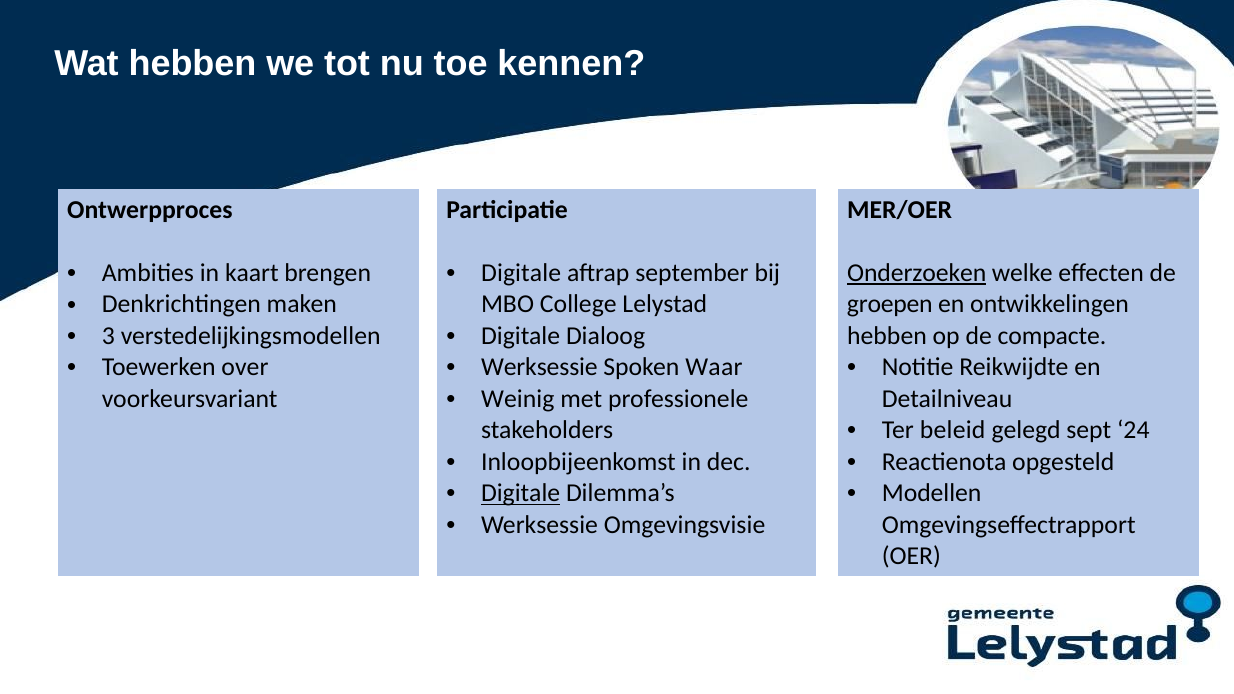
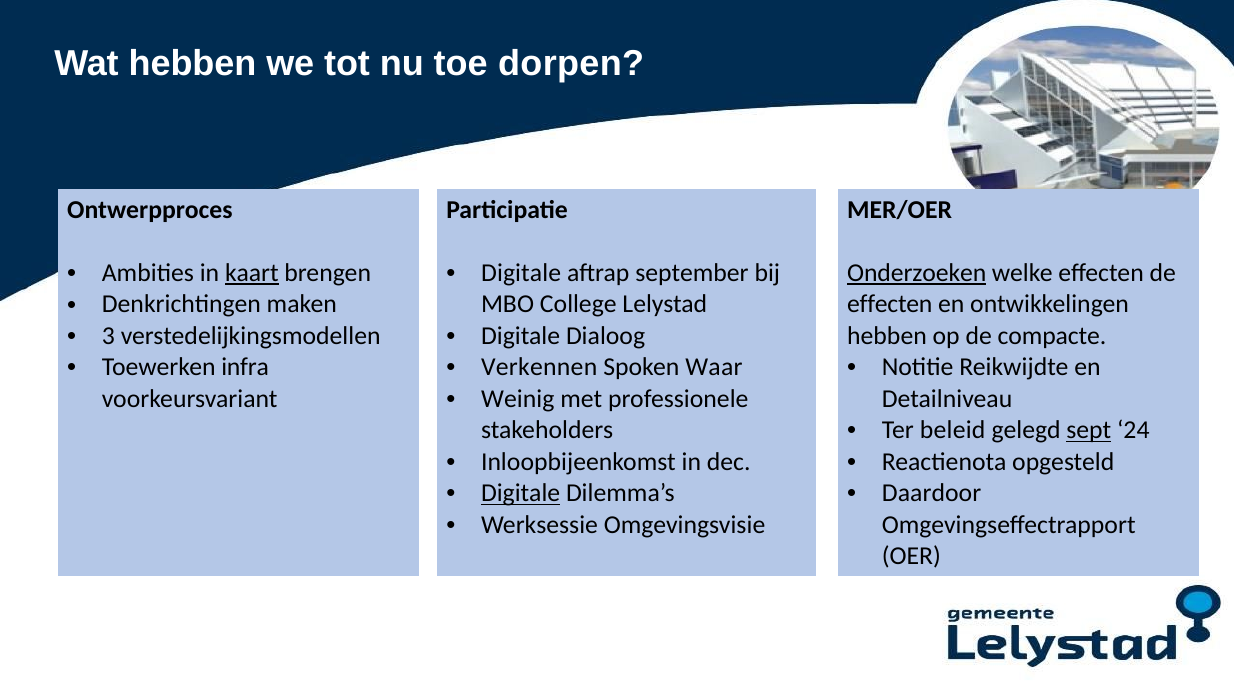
kennen: kennen -> dorpen
kaart underline: none -> present
groepen at (890, 305): groepen -> effecten
over: over -> infra
Werksessie at (539, 367): Werksessie -> Verkennen
sept underline: none -> present
Modellen: Modellen -> Daardoor
